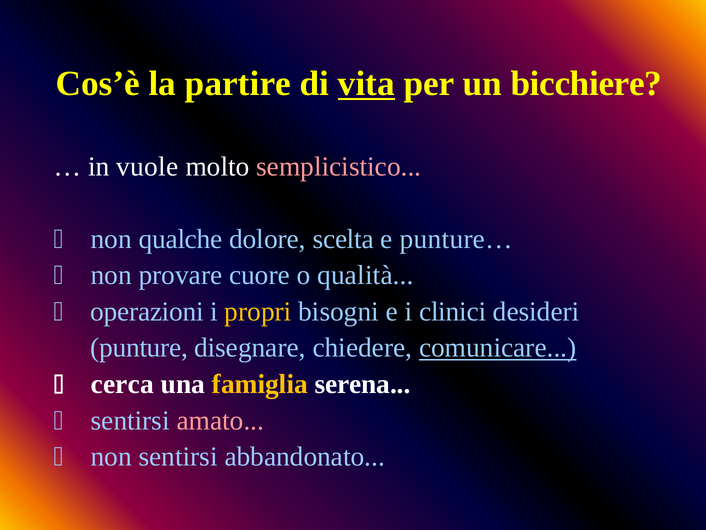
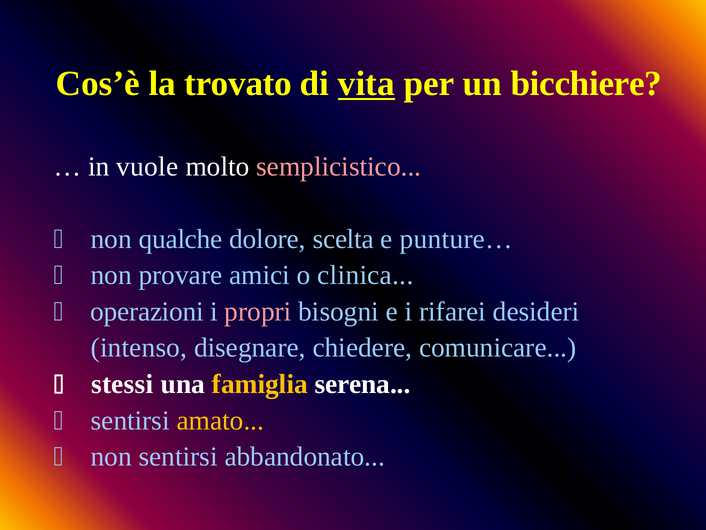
partire: partire -> trovato
cuore: cuore -> amici
qualità: qualità -> clinica
propri colour: yellow -> pink
clinici: clinici -> rifarei
punture: punture -> intenso
comunicare underline: present -> none
cerca: cerca -> stessi
amato colour: pink -> yellow
